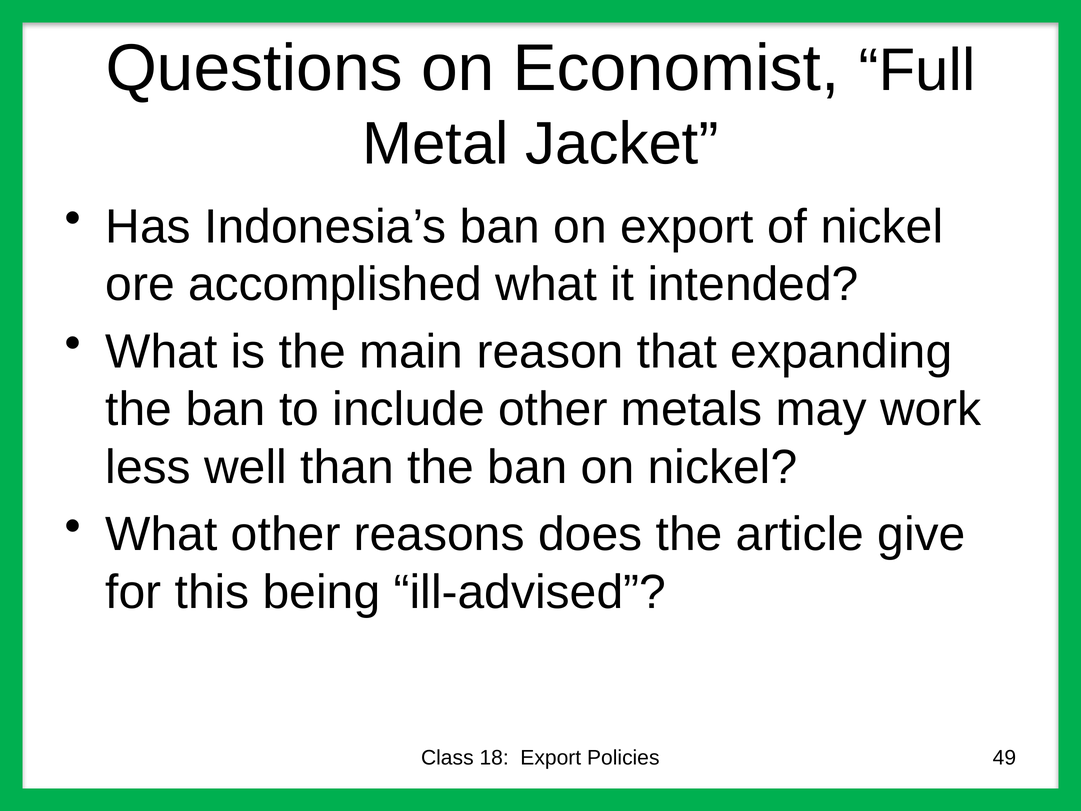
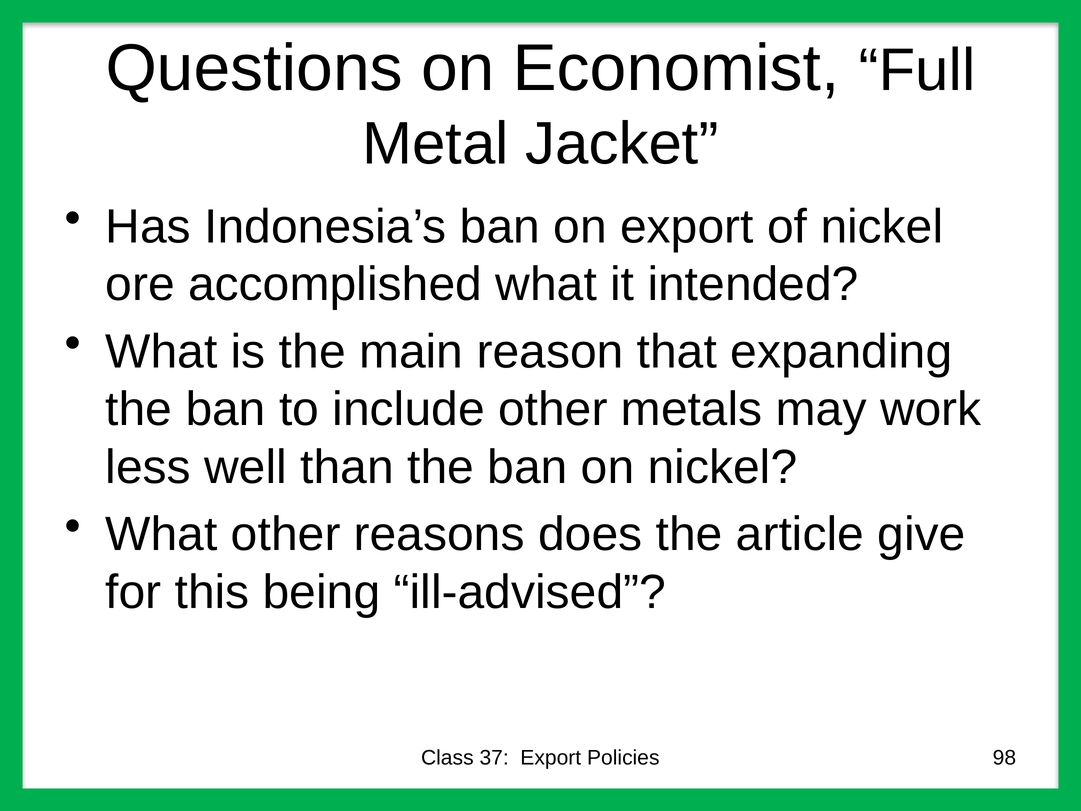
18: 18 -> 37
49: 49 -> 98
